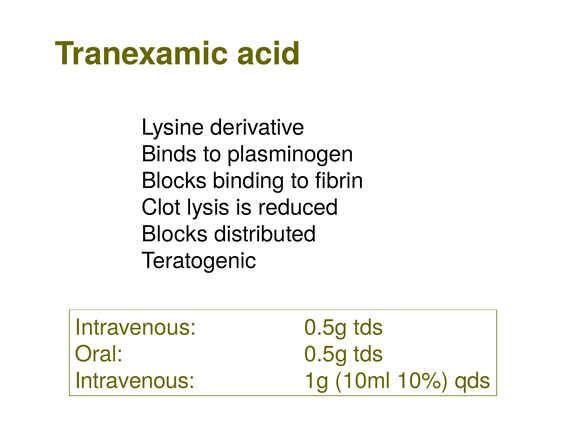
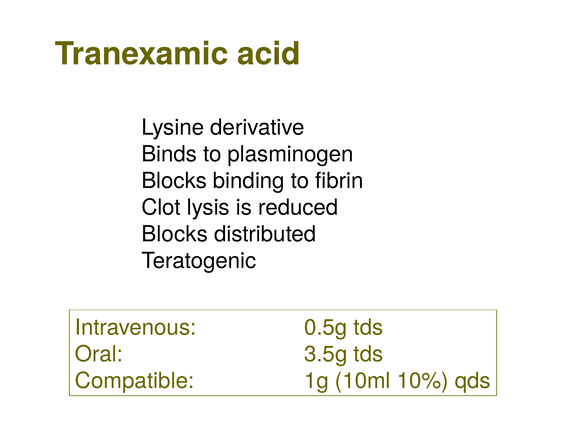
Oral 0.5g: 0.5g -> 3.5g
Intravenous at (135, 382): Intravenous -> Compatible
